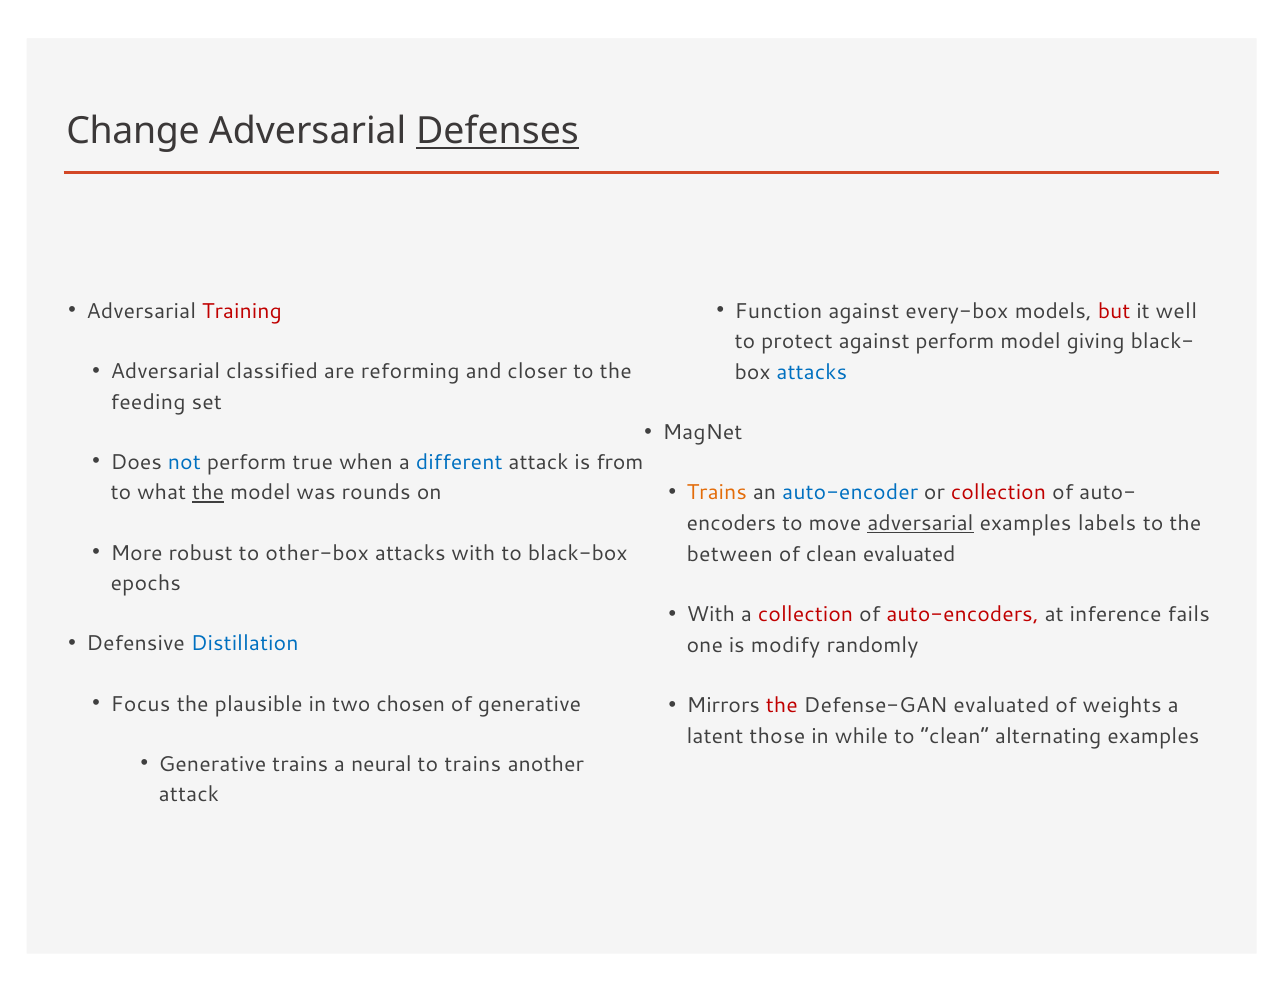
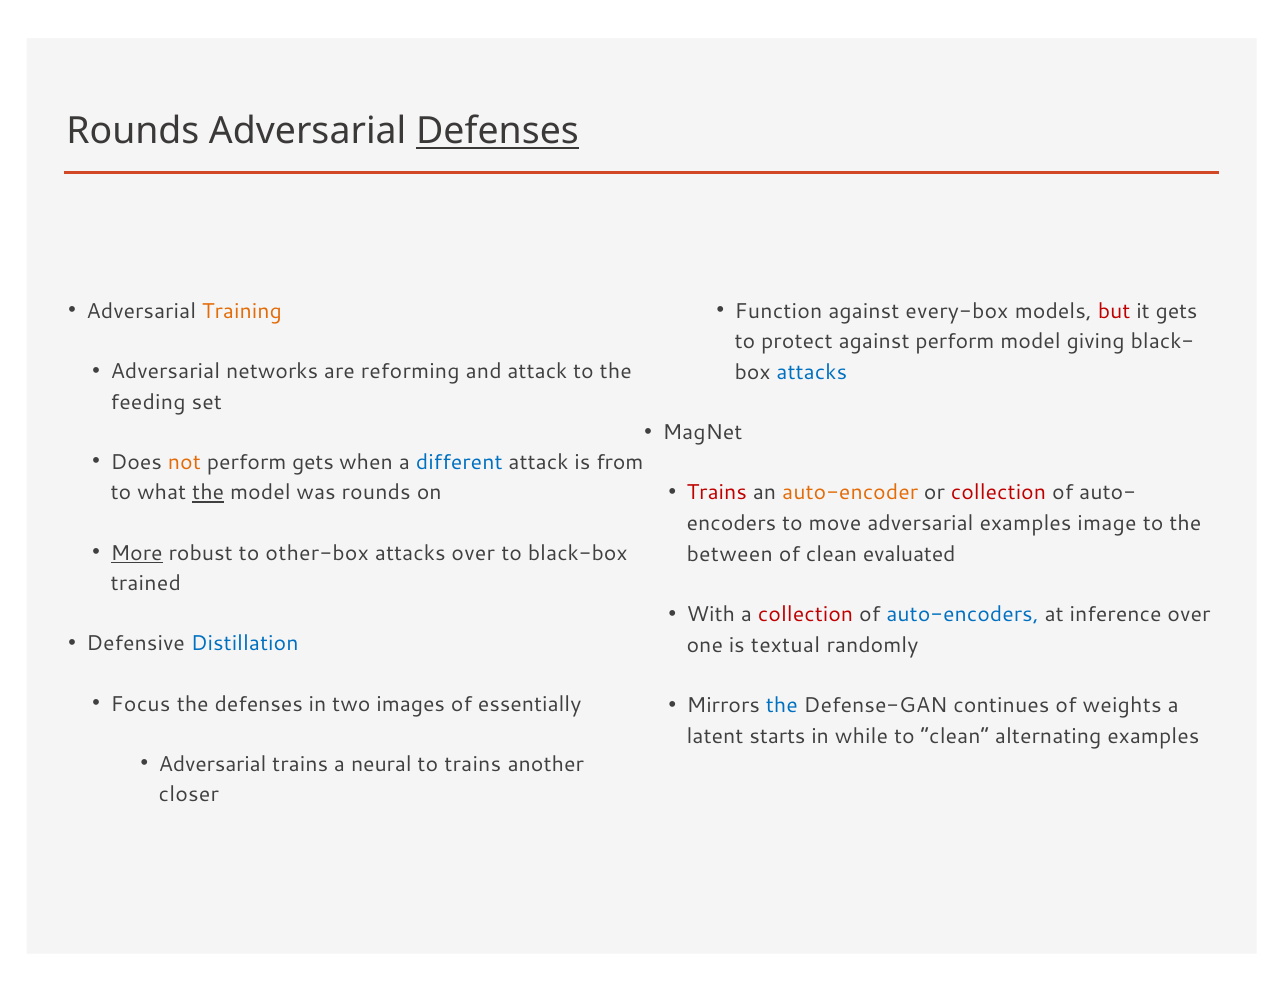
Change at (133, 132): Change -> Rounds
Training colour: red -> orange
it well: well -> gets
classified: classified -> networks
and closer: closer -> attack
not colour: blue -> orange
perform true: true -> gets
Trains at (717, 493) colour: orange -> red
auto-encoder colour: blue -> orange
adversarial at (920, 524) underline: present -> none
labels: labels -> image
More underline: none -> present
attacks with: with -> over
epochs: epochs -> trained
auto-encoders colour: red -> blue
inference fails: fails -> over
modify: modify -> textual
the plausible: plausible -> defenses
chosen: chosen -> images
of generative: generative -> essentially
the at (782, 706) colour: red -> blue
Defense-GAN evaluated: evaluated -> continues
those: those -> starts
Generative at (212, 764): Generative -> Adversarial
attack at (189, 795): attack -> closer
